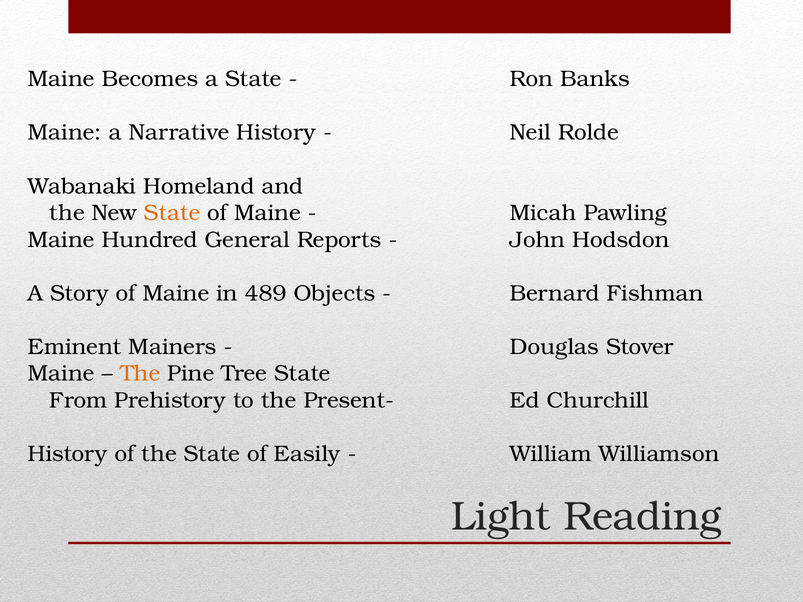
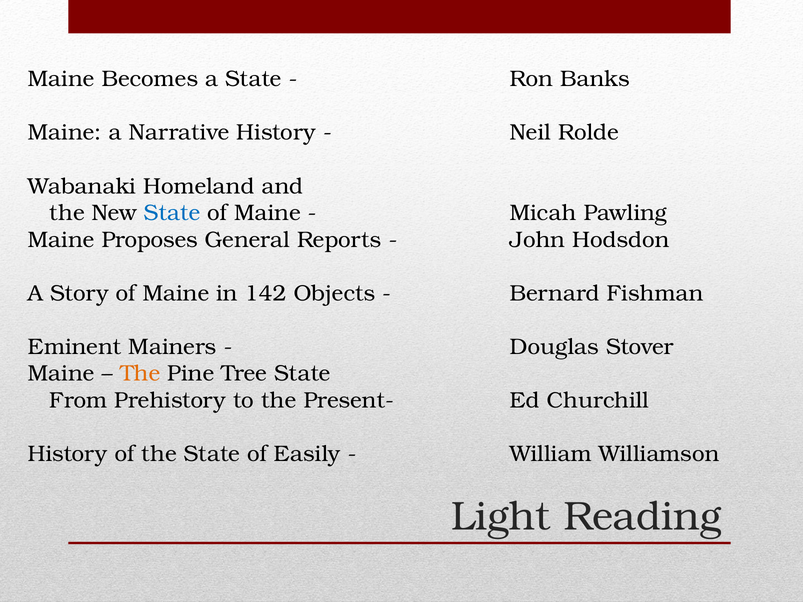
State at (172, 213) colour: orange -> blue
Hundred: Hundred -> Proposes
489: 489 -> 142
